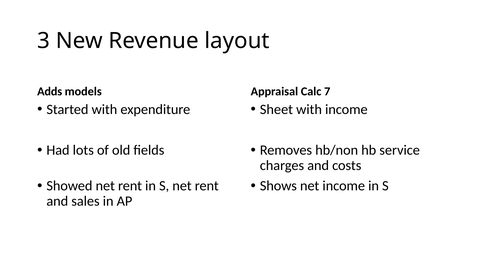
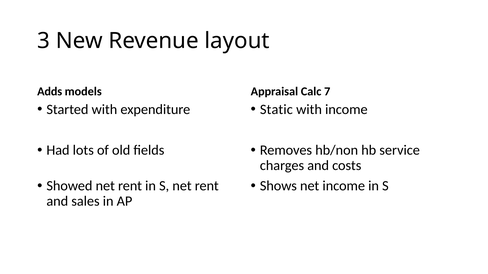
Sheet: Sheet -> Static
